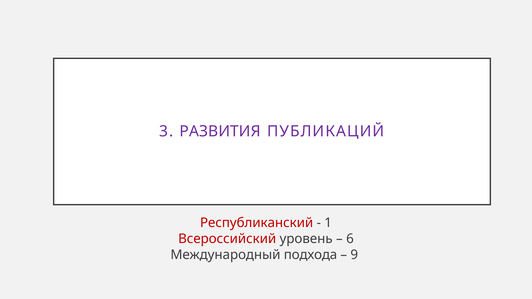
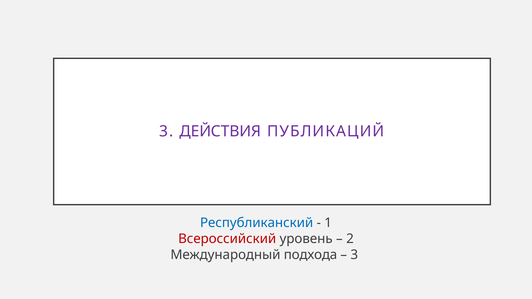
РАЗВИТИЯ: РАЗВИТИЯ -> ДЕЙСТВИЯ
Республиканский colour: red -> blue
6: 6 -> 2
9 at (354, 255): 9 -> 3
